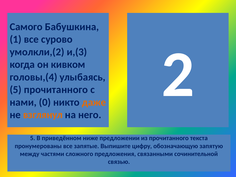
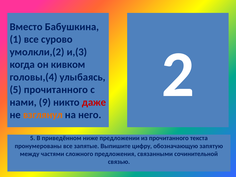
Самого: Самого -> Вместо
0: 0 -> 9
даже colour: orange -> red
